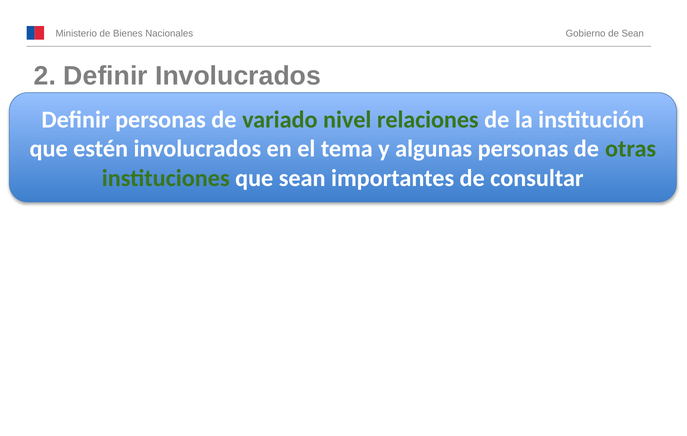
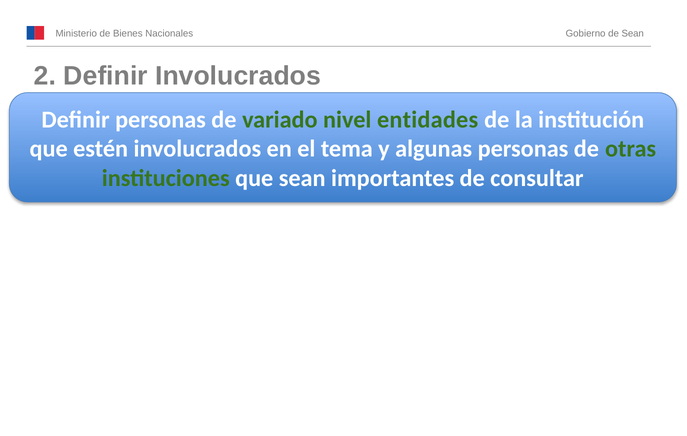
relaciones: relaciones -> entidades
